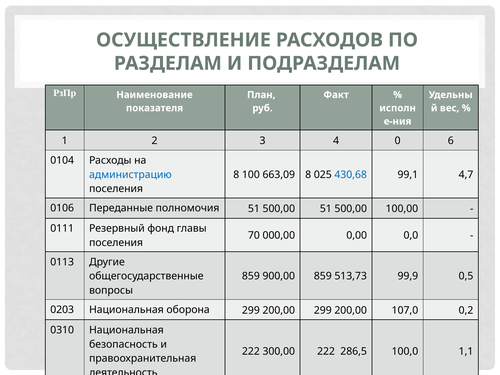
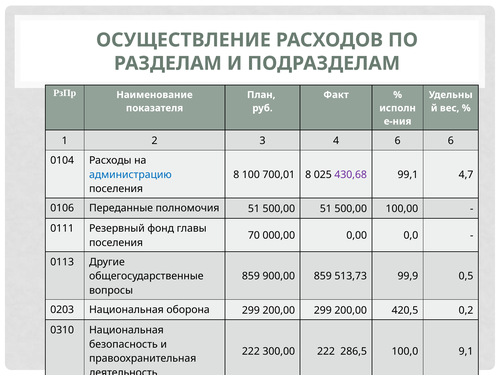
4 0: 0 -> 6
663,09: 663,09 -> 700,01
430,68 colour: blue -> purple
107,0: 107,0 -> 420,5
1,1: 1,1 -> 9,1
